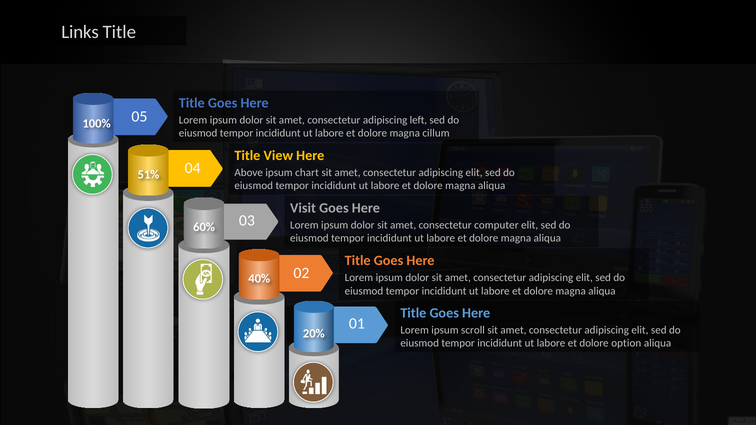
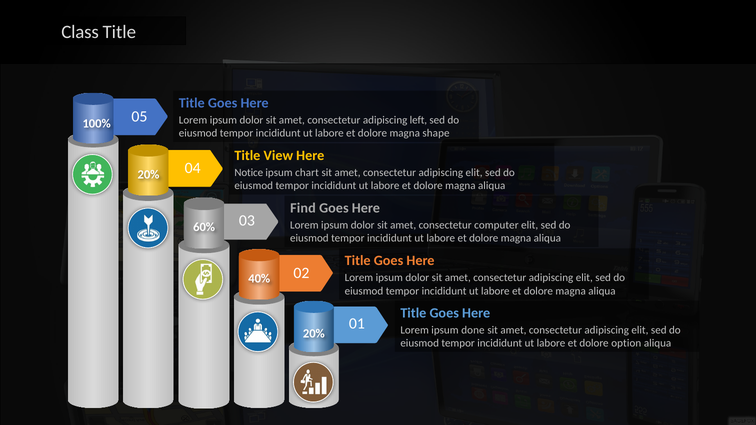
Links: Links -> Class
cillum: cillum -> shape
Above: Above -> Notice
51% at (148, 175): 51% -> 20%
Visit: Visit -> Find
scroll: scroll -> done
